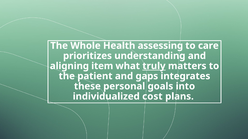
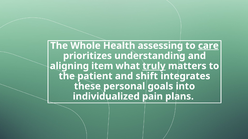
care underline: none -> present
gaps: gaps -> shift
cost: cost -> pain
